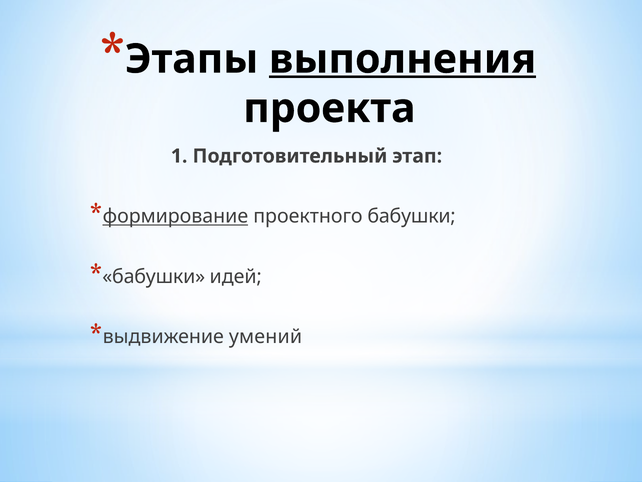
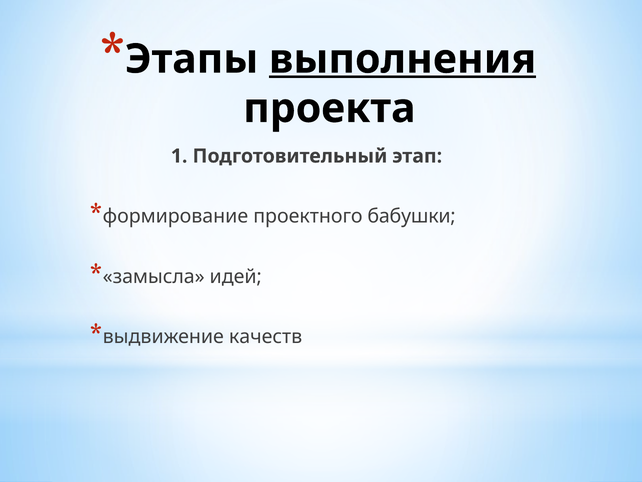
формирование underline: present -> none
бабушки at (154, 276): бабушки -> замысла
умений: умений -> качеств
